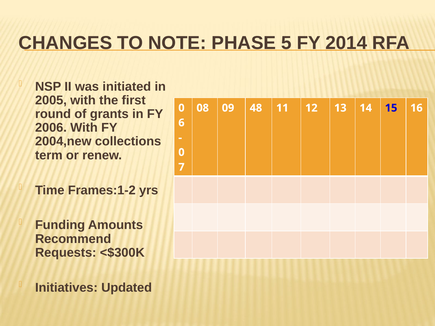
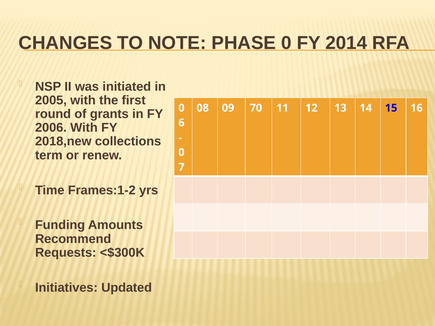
PHASE 5: 5 -> 0
48: 48 -> 70
2004,new: 2004,new -> 2018,new
